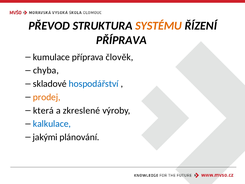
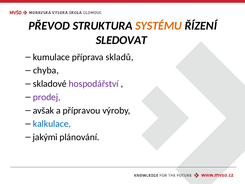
PŘÍPRAVA at (121, 40): PŘÍPRAVA -> SLEDOVAT
člověk: člověk -> skladů
hospodářství colour: blue -> purple
prodej colour: orange -> purple
která: která -> avšak
zkreslené: zkreslené -> přípravou
